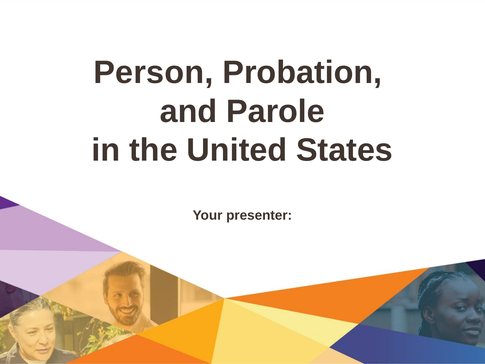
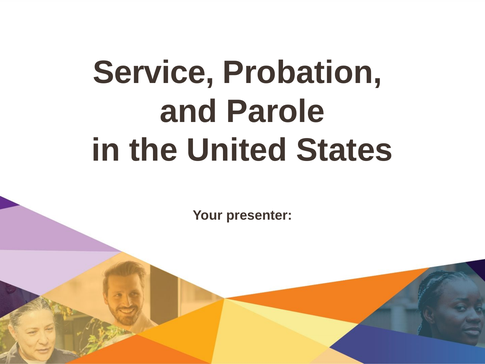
Person: Person -> Service
